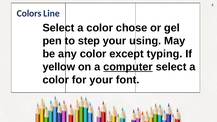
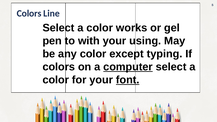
chose: chose -> works
step: step -> with
yellow at (59, 67): yellow -> colors
font underline: none -> present
